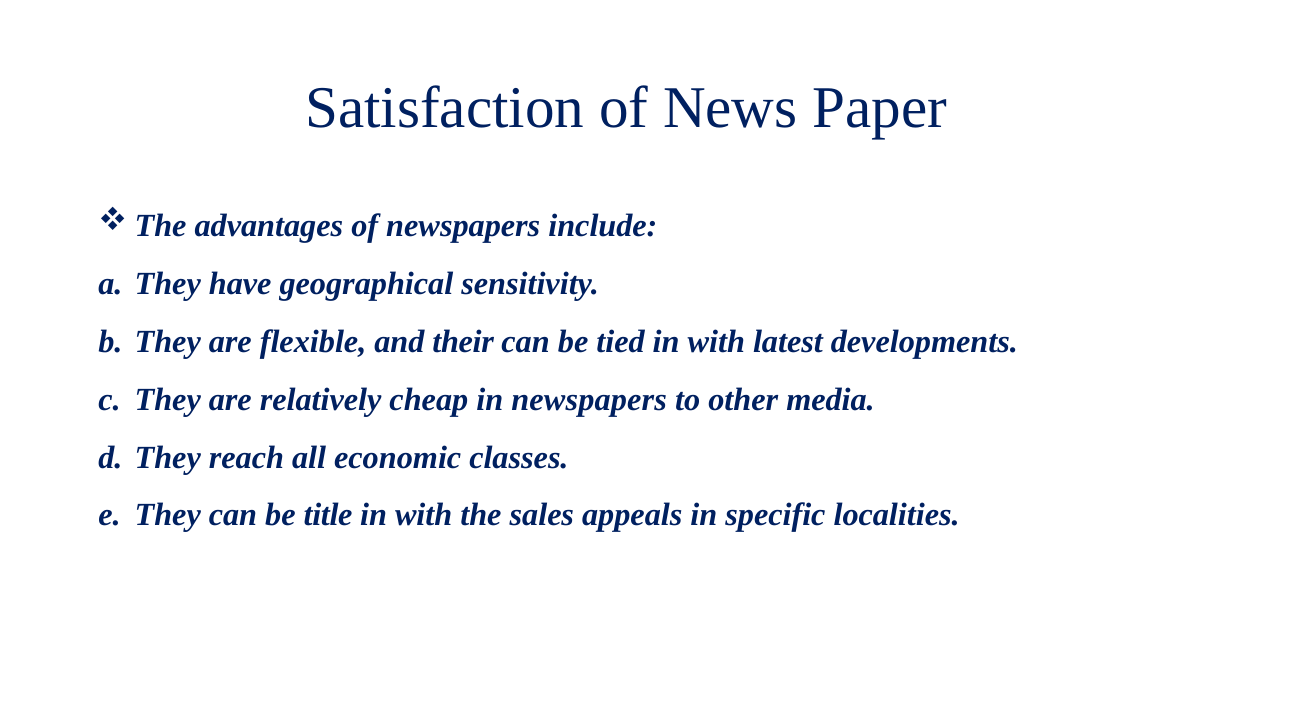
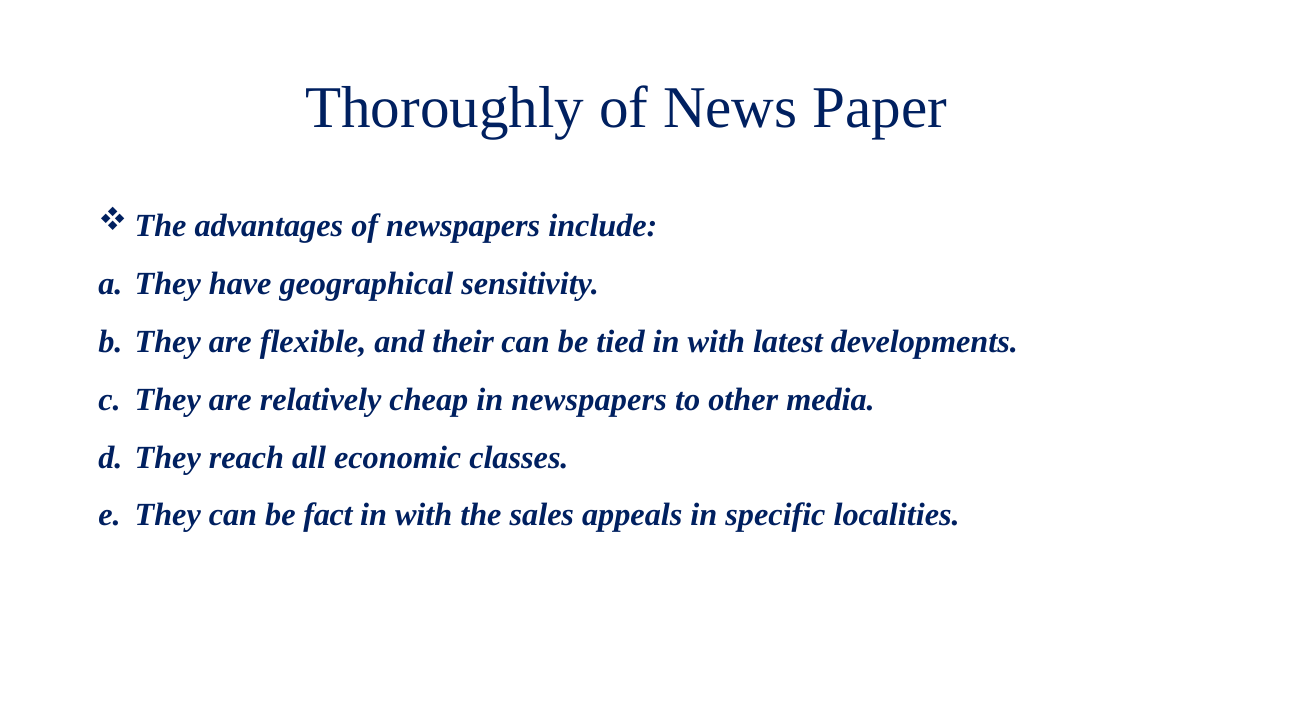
Satisfaction: Satisfaction -> Thoroughly
title: title -> fact
